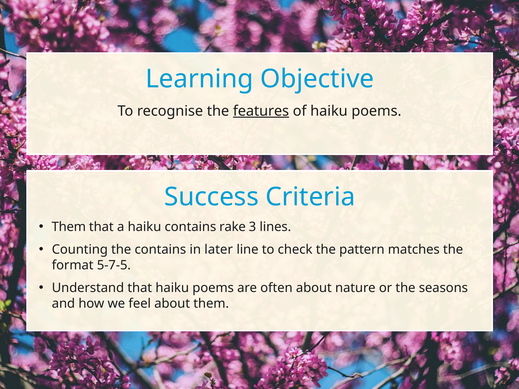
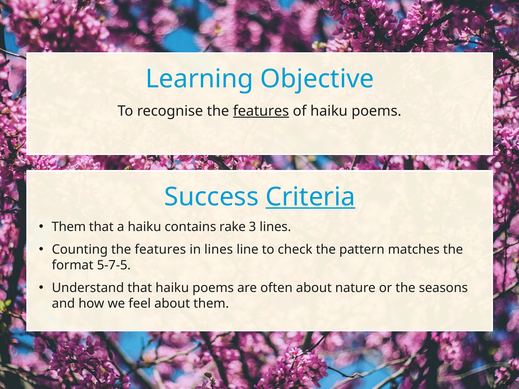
Criteria underline: none -> present
Counting the contains: contains -> features
in later: later -> lines
